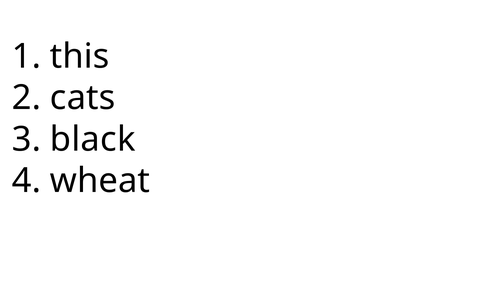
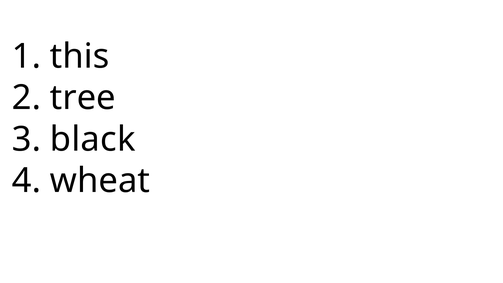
cats: cats -> tree
